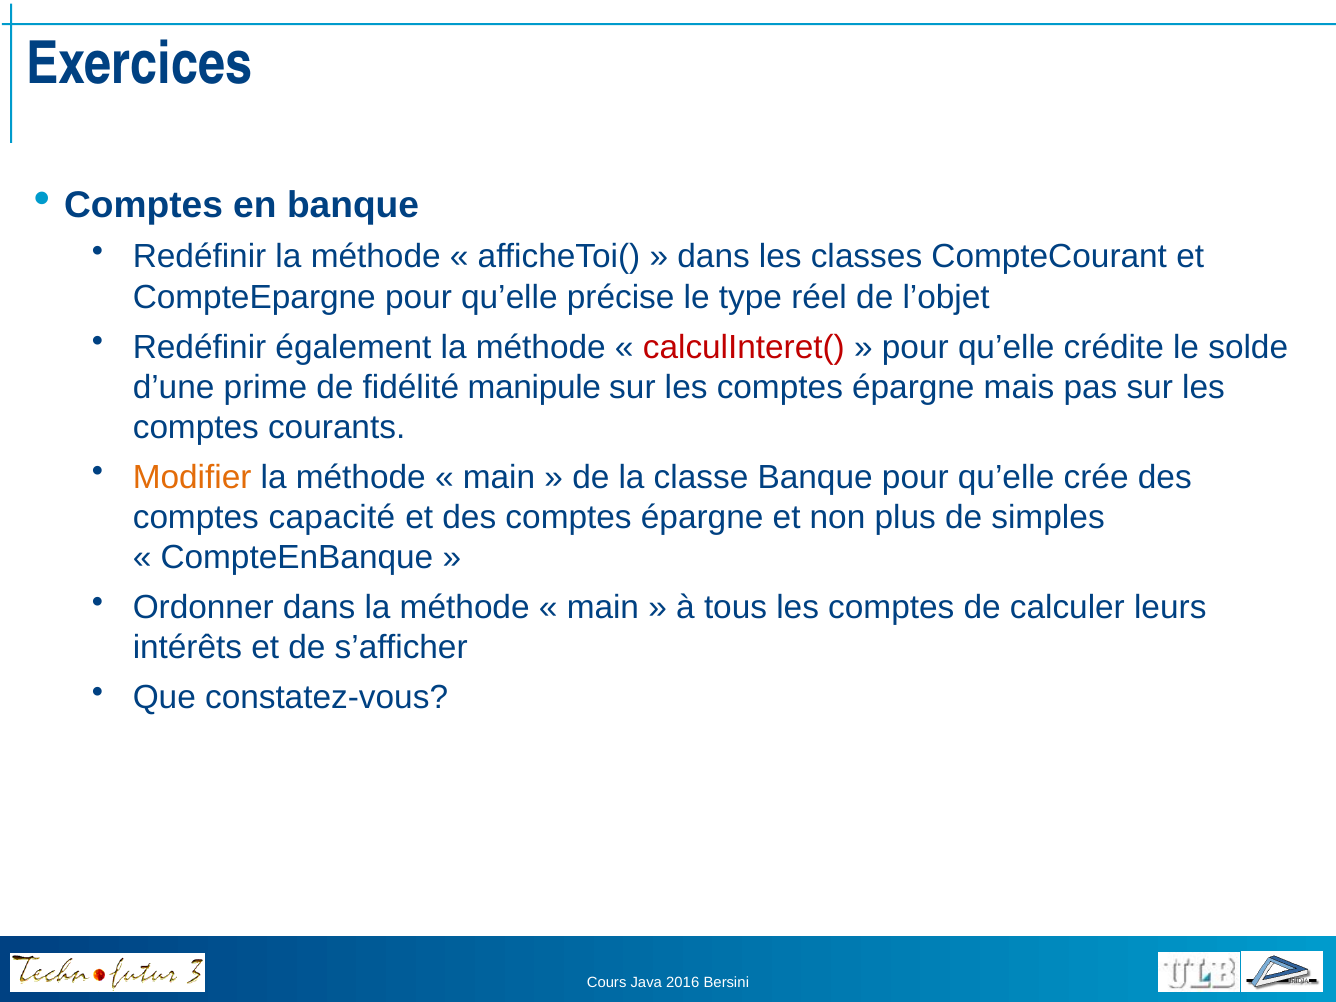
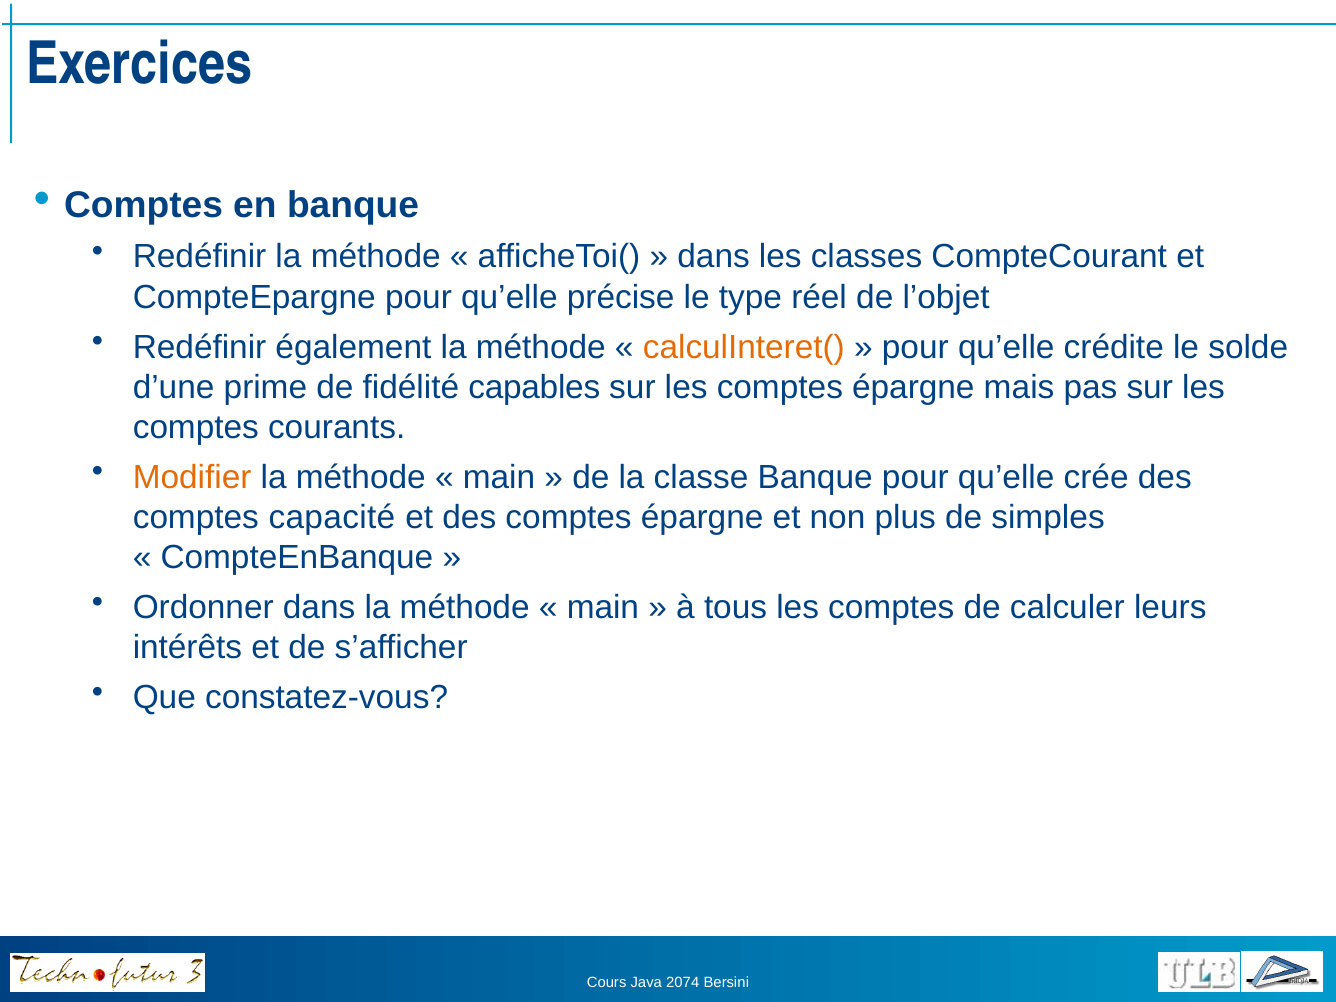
calculInteret( colour: red -> orange
manipule: manipule -> capables
2016: 2016 -> 2074
